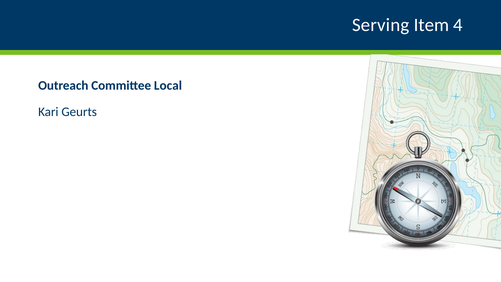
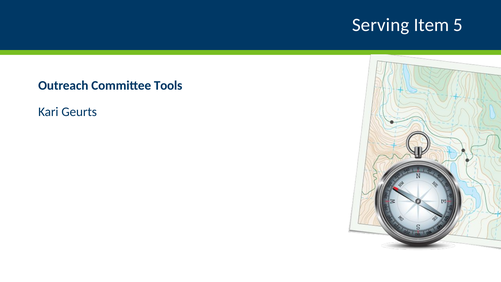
4: 4 -> 5
Local: Local -> Tools
